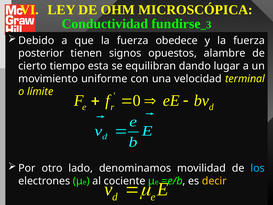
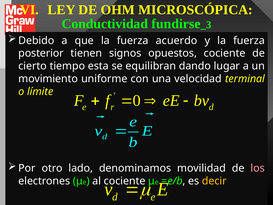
obedece: obedece -> acuerdo
opuestos alambre: alambre -> cociente
los colour: light blue -> pink
